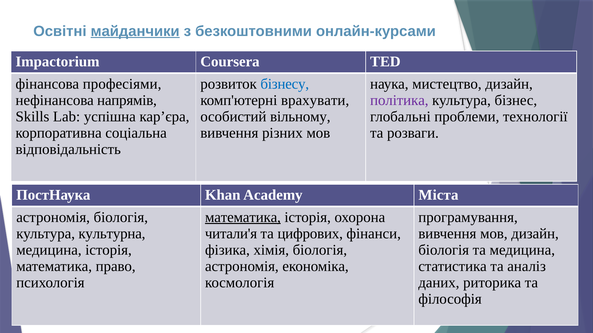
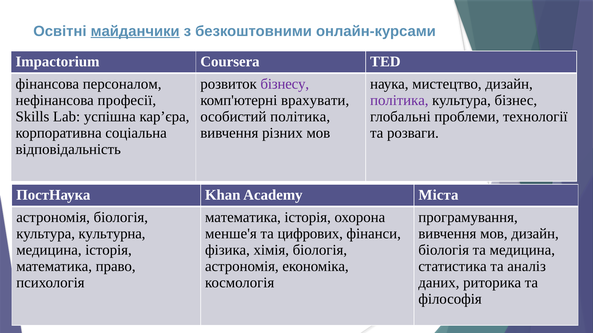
професіями: професіями -> персоналом
бізнесу colour: blue -> purple
напрямів: напрямів -> професії
особистий вільному: вільному -> політика
математика at (243, 218) underline: present -> none
читали'я: читали'я -> менше'я
